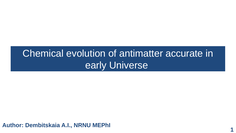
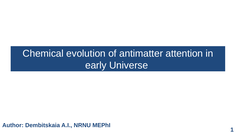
accurate: accurate -> attention
